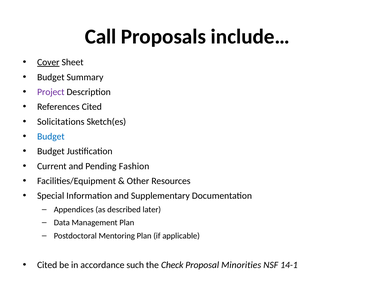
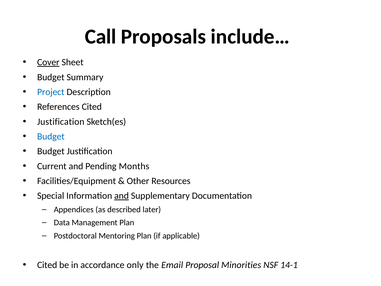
Project colour: purple -> blue
Solicitations at (61, 122): Solicitations -> Justification
Fashion: Fashion -> Months
and at (122, 196) underline: none -> present
such: such -> only
Check: Check -> Email
